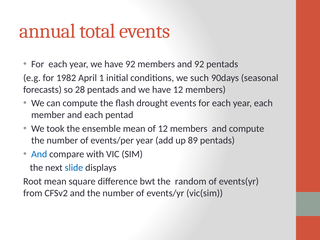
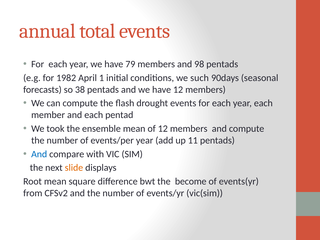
have 92: 92 -> 79
and 92: 92 -> 98
28: 28 -> 38
89: 89 -> 11
slide colour: blue -> orange
random: random -> become
